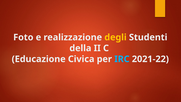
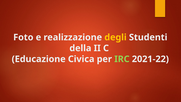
IRC colour: light blue -> light green
